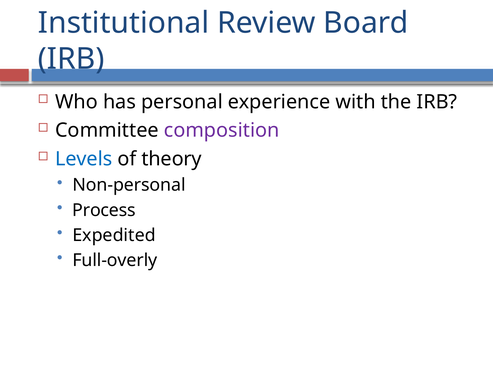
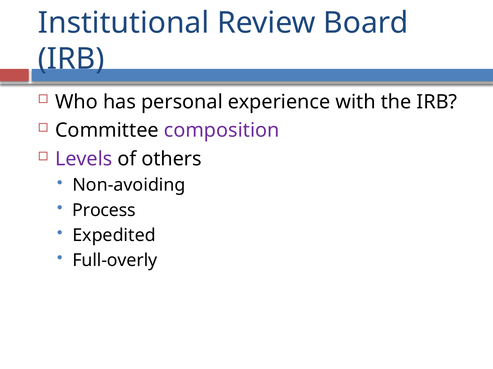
Levels colour: blue -> purple
theory: theory -> others
Non-personal: Non-personal -> Non-avoiding
